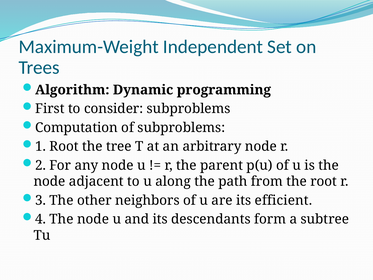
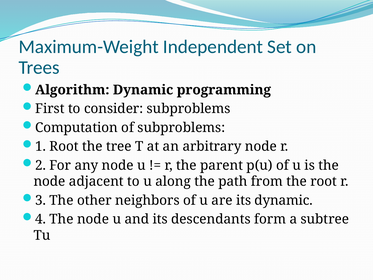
its efficient: efficient -> dynamic
